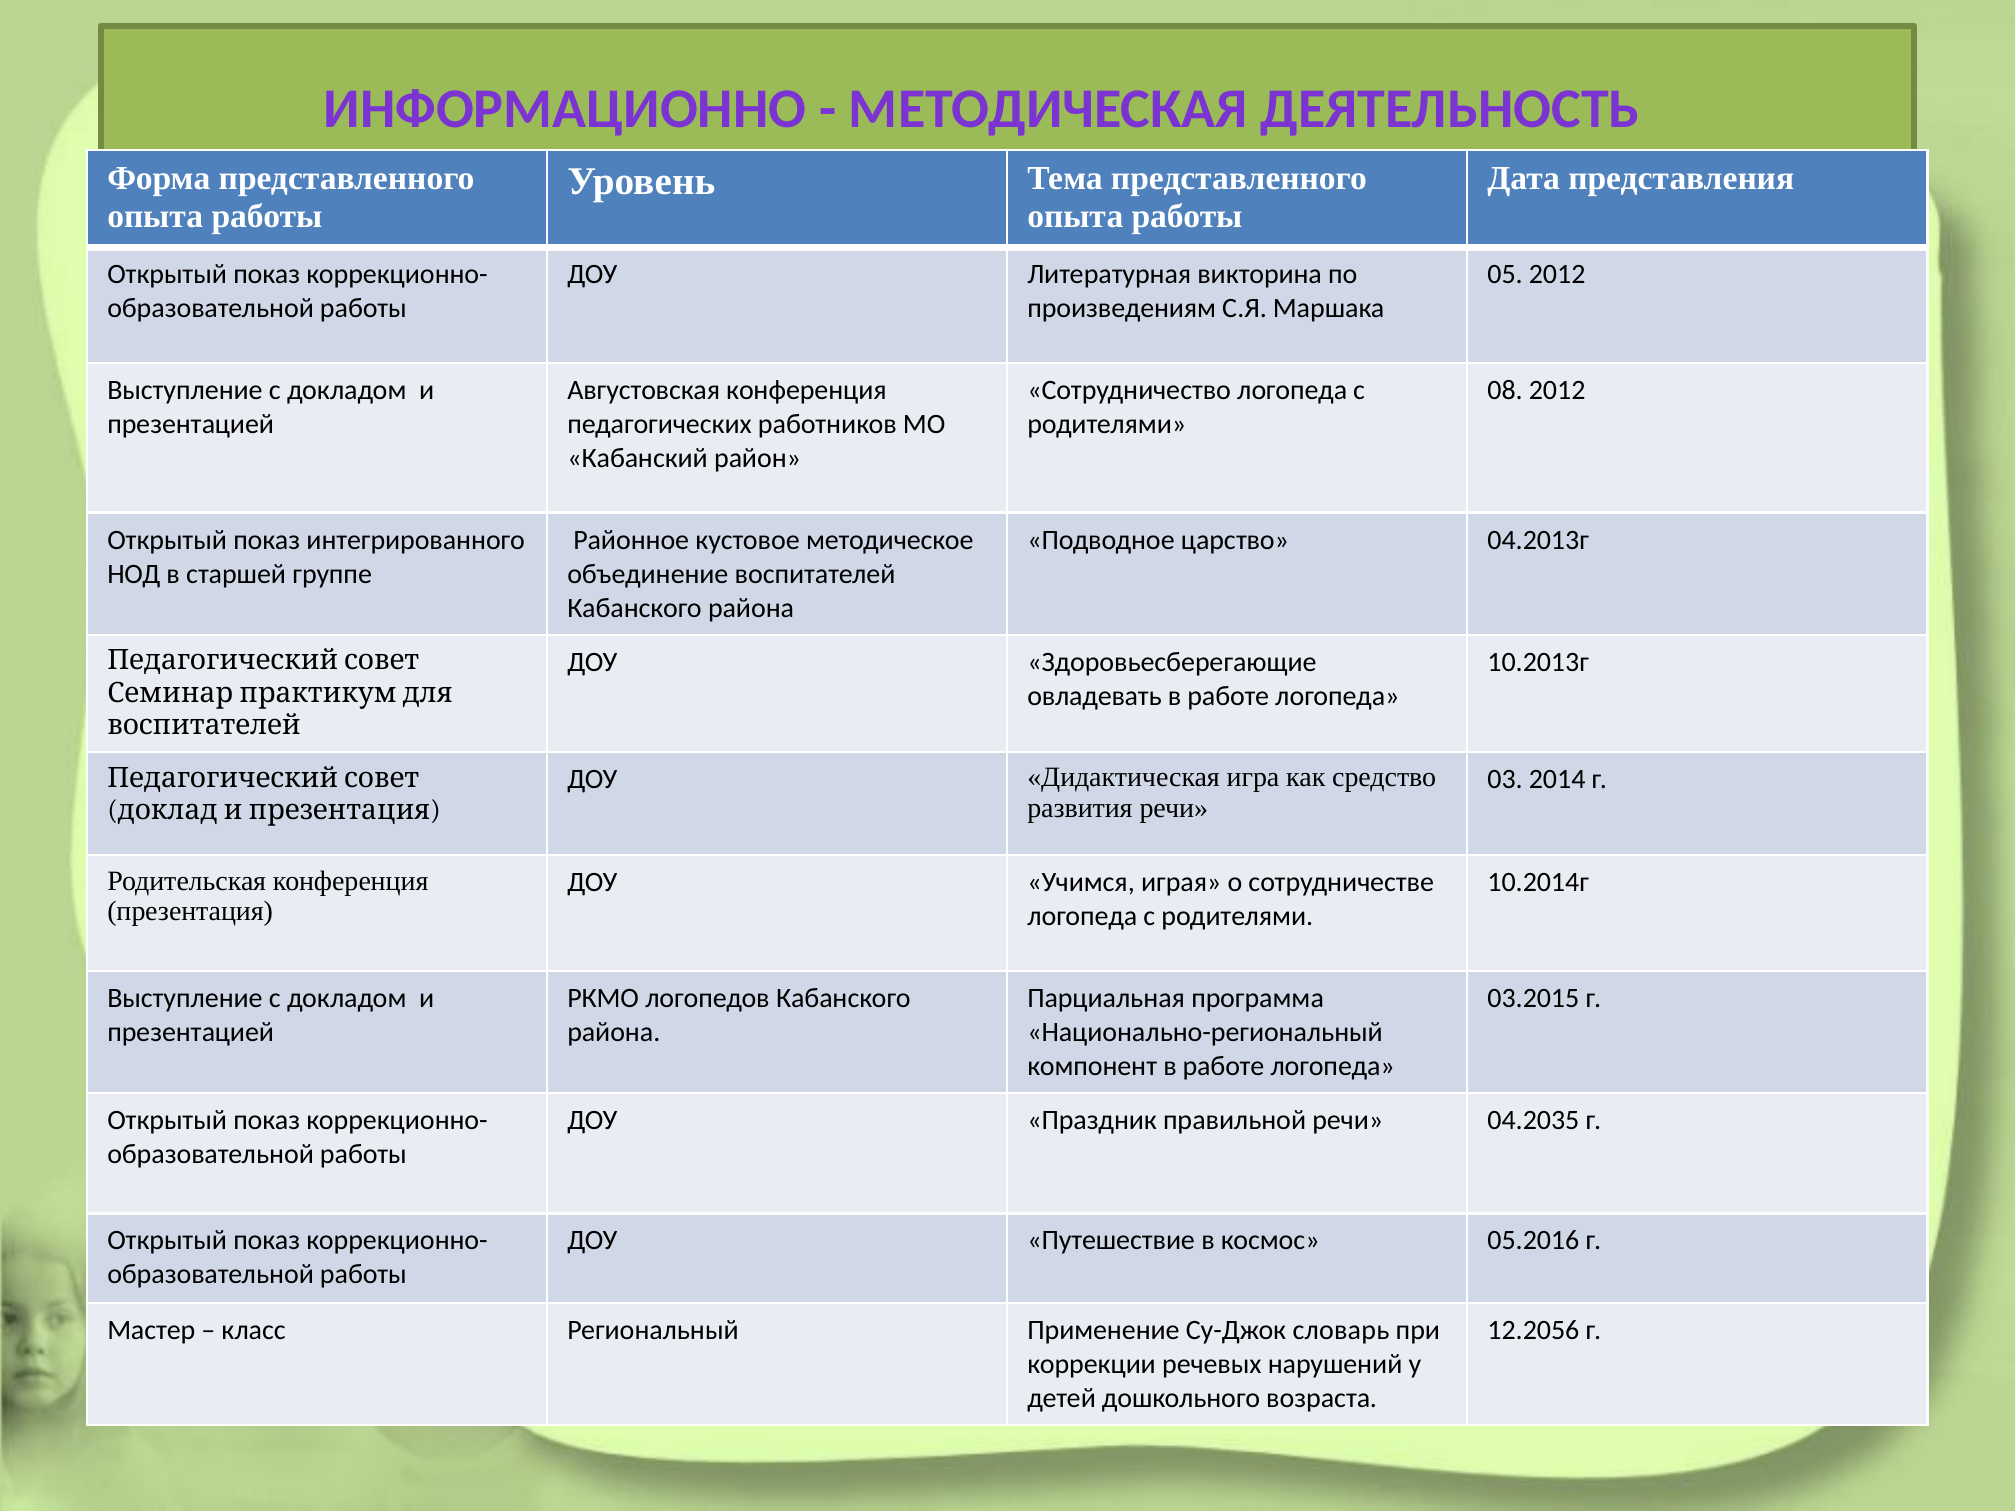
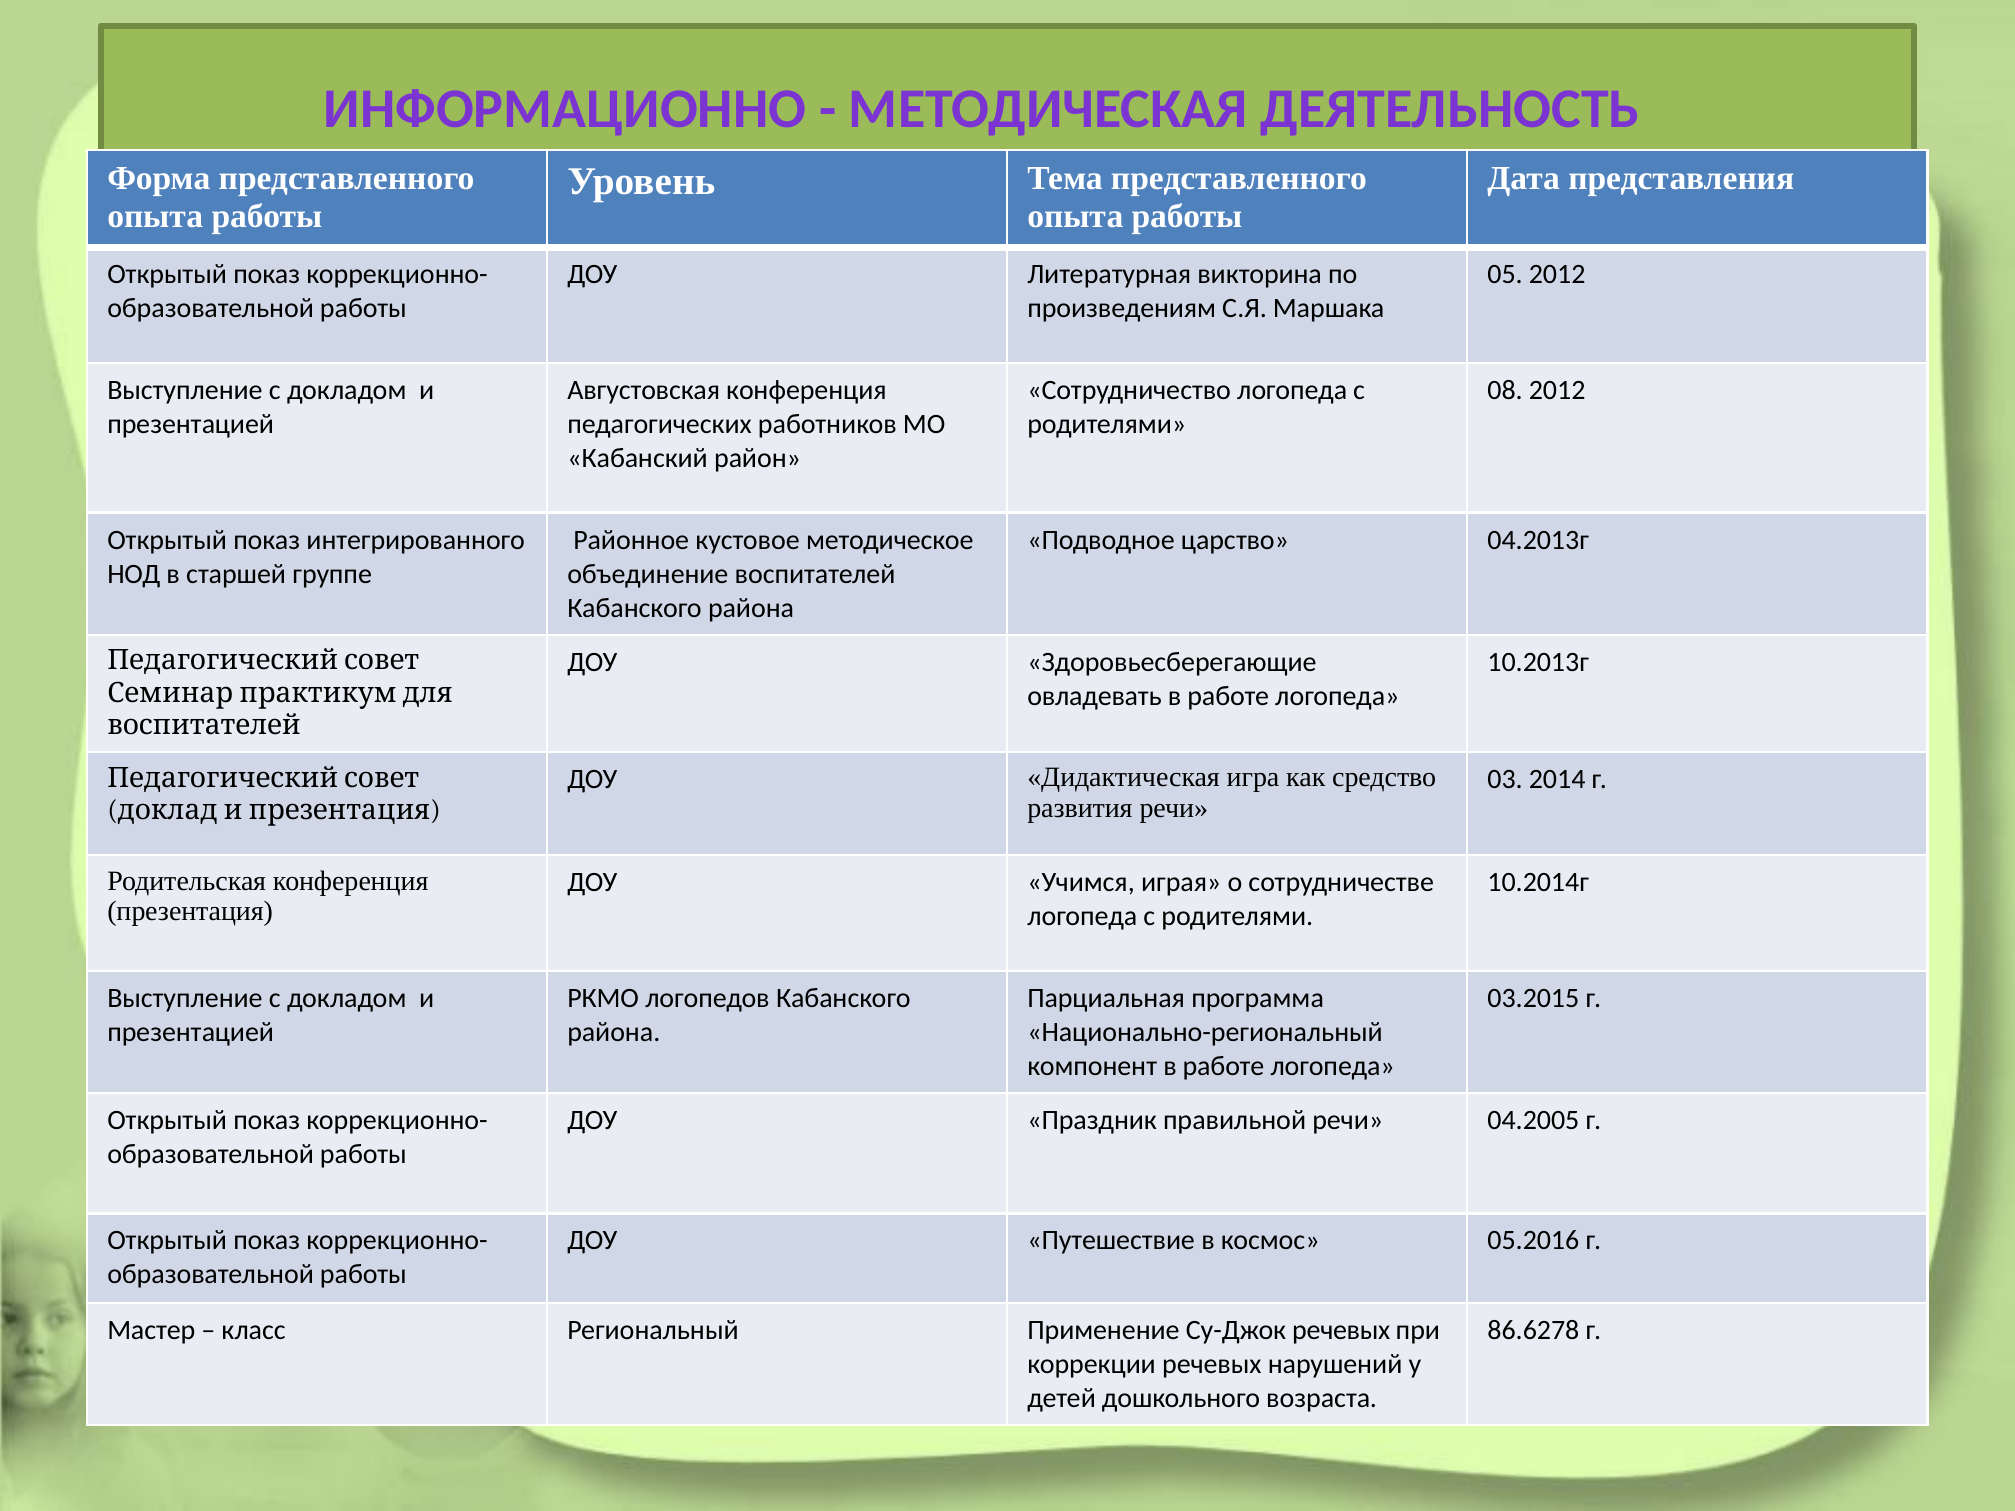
04.2035: 04.2035 -> 04.2005
Су-Джок словарь: словарь -> речевых
12.2056: 12.2056 -> 86.6278
